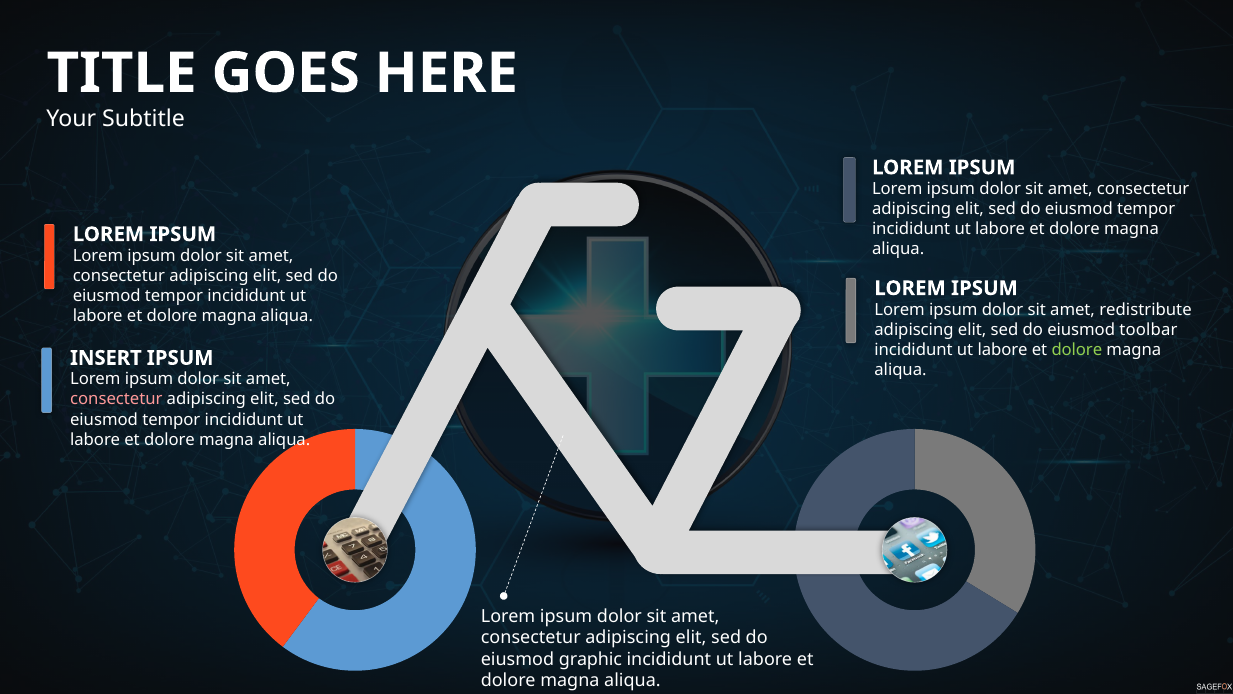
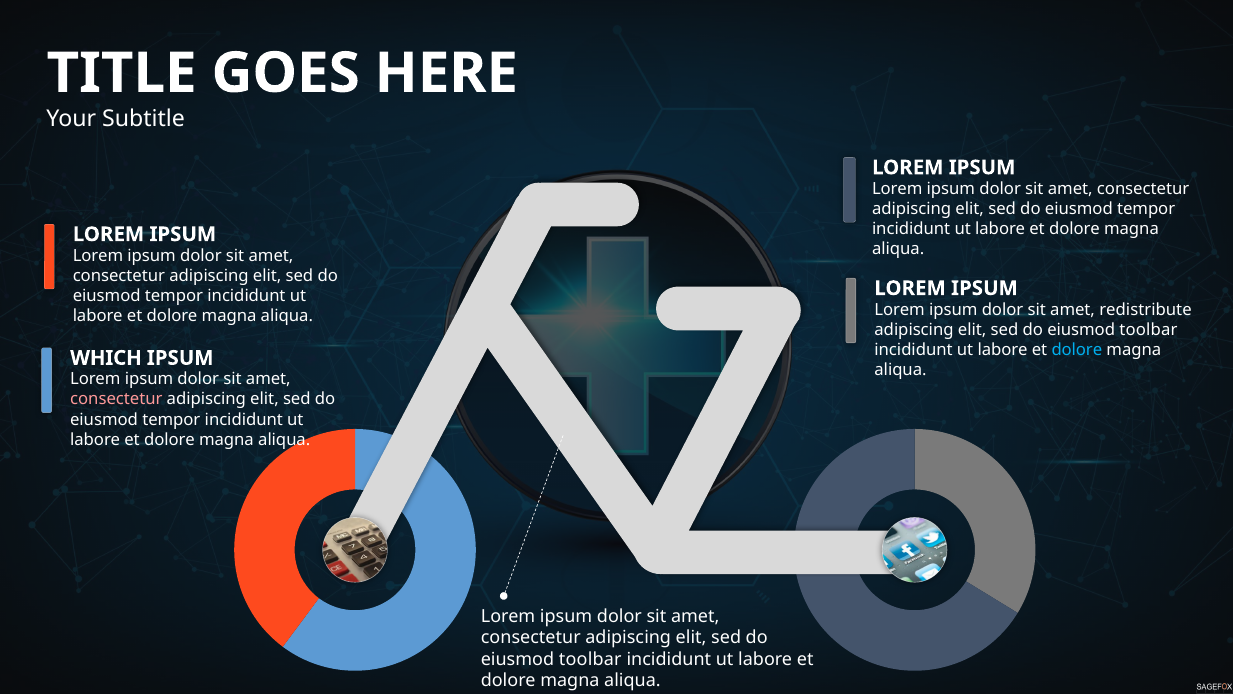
dolore at (1077, 350) colour: light green -> light blue
INSERT: INSERT -> WHICH
graphic at (590, 659): graphic -> toolbar
